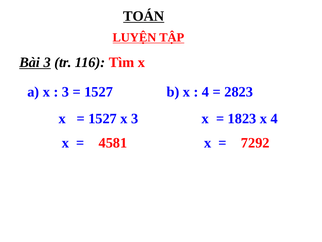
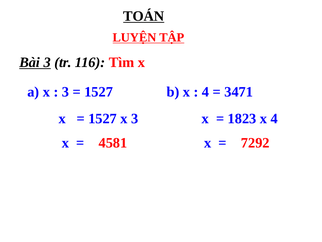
2823: 2823 -> 3471
